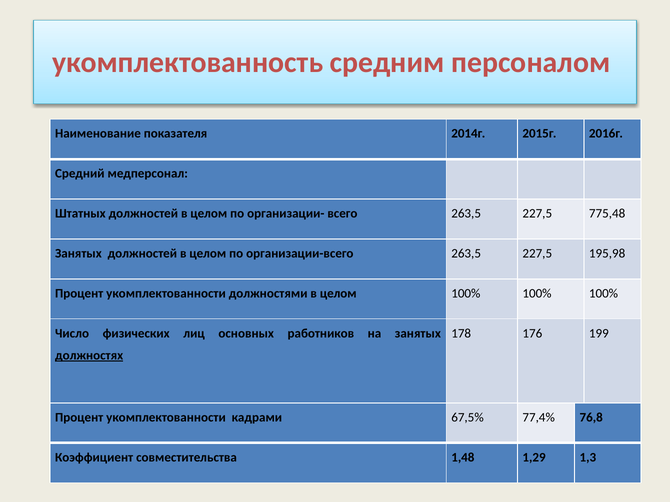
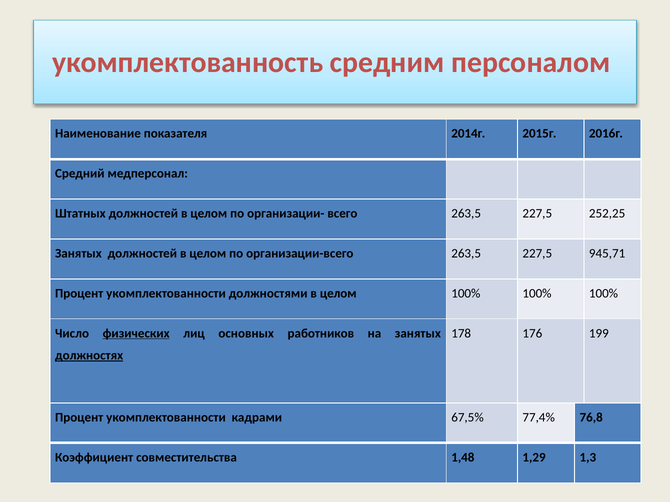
775,48: 775,48 -> 252,25
195,98: 195,98 -> 945,71
физических underline: none -> present
